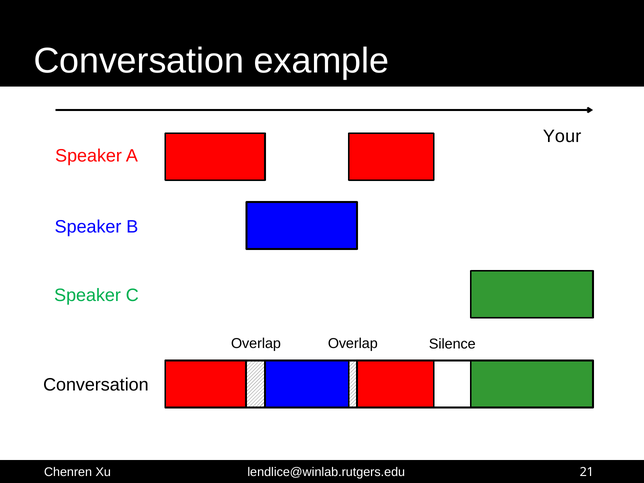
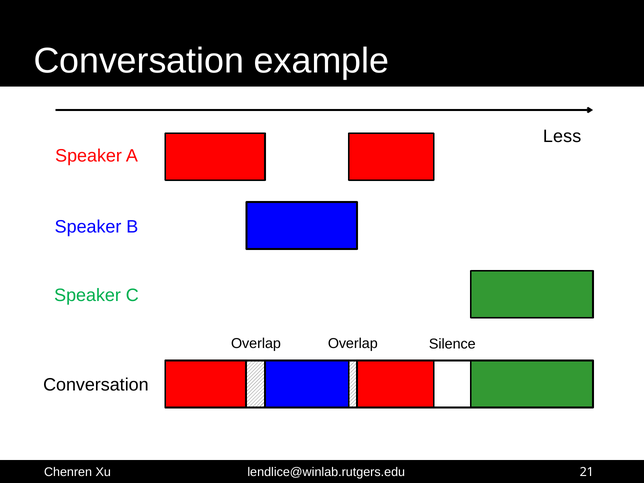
Your: Your -> Less
